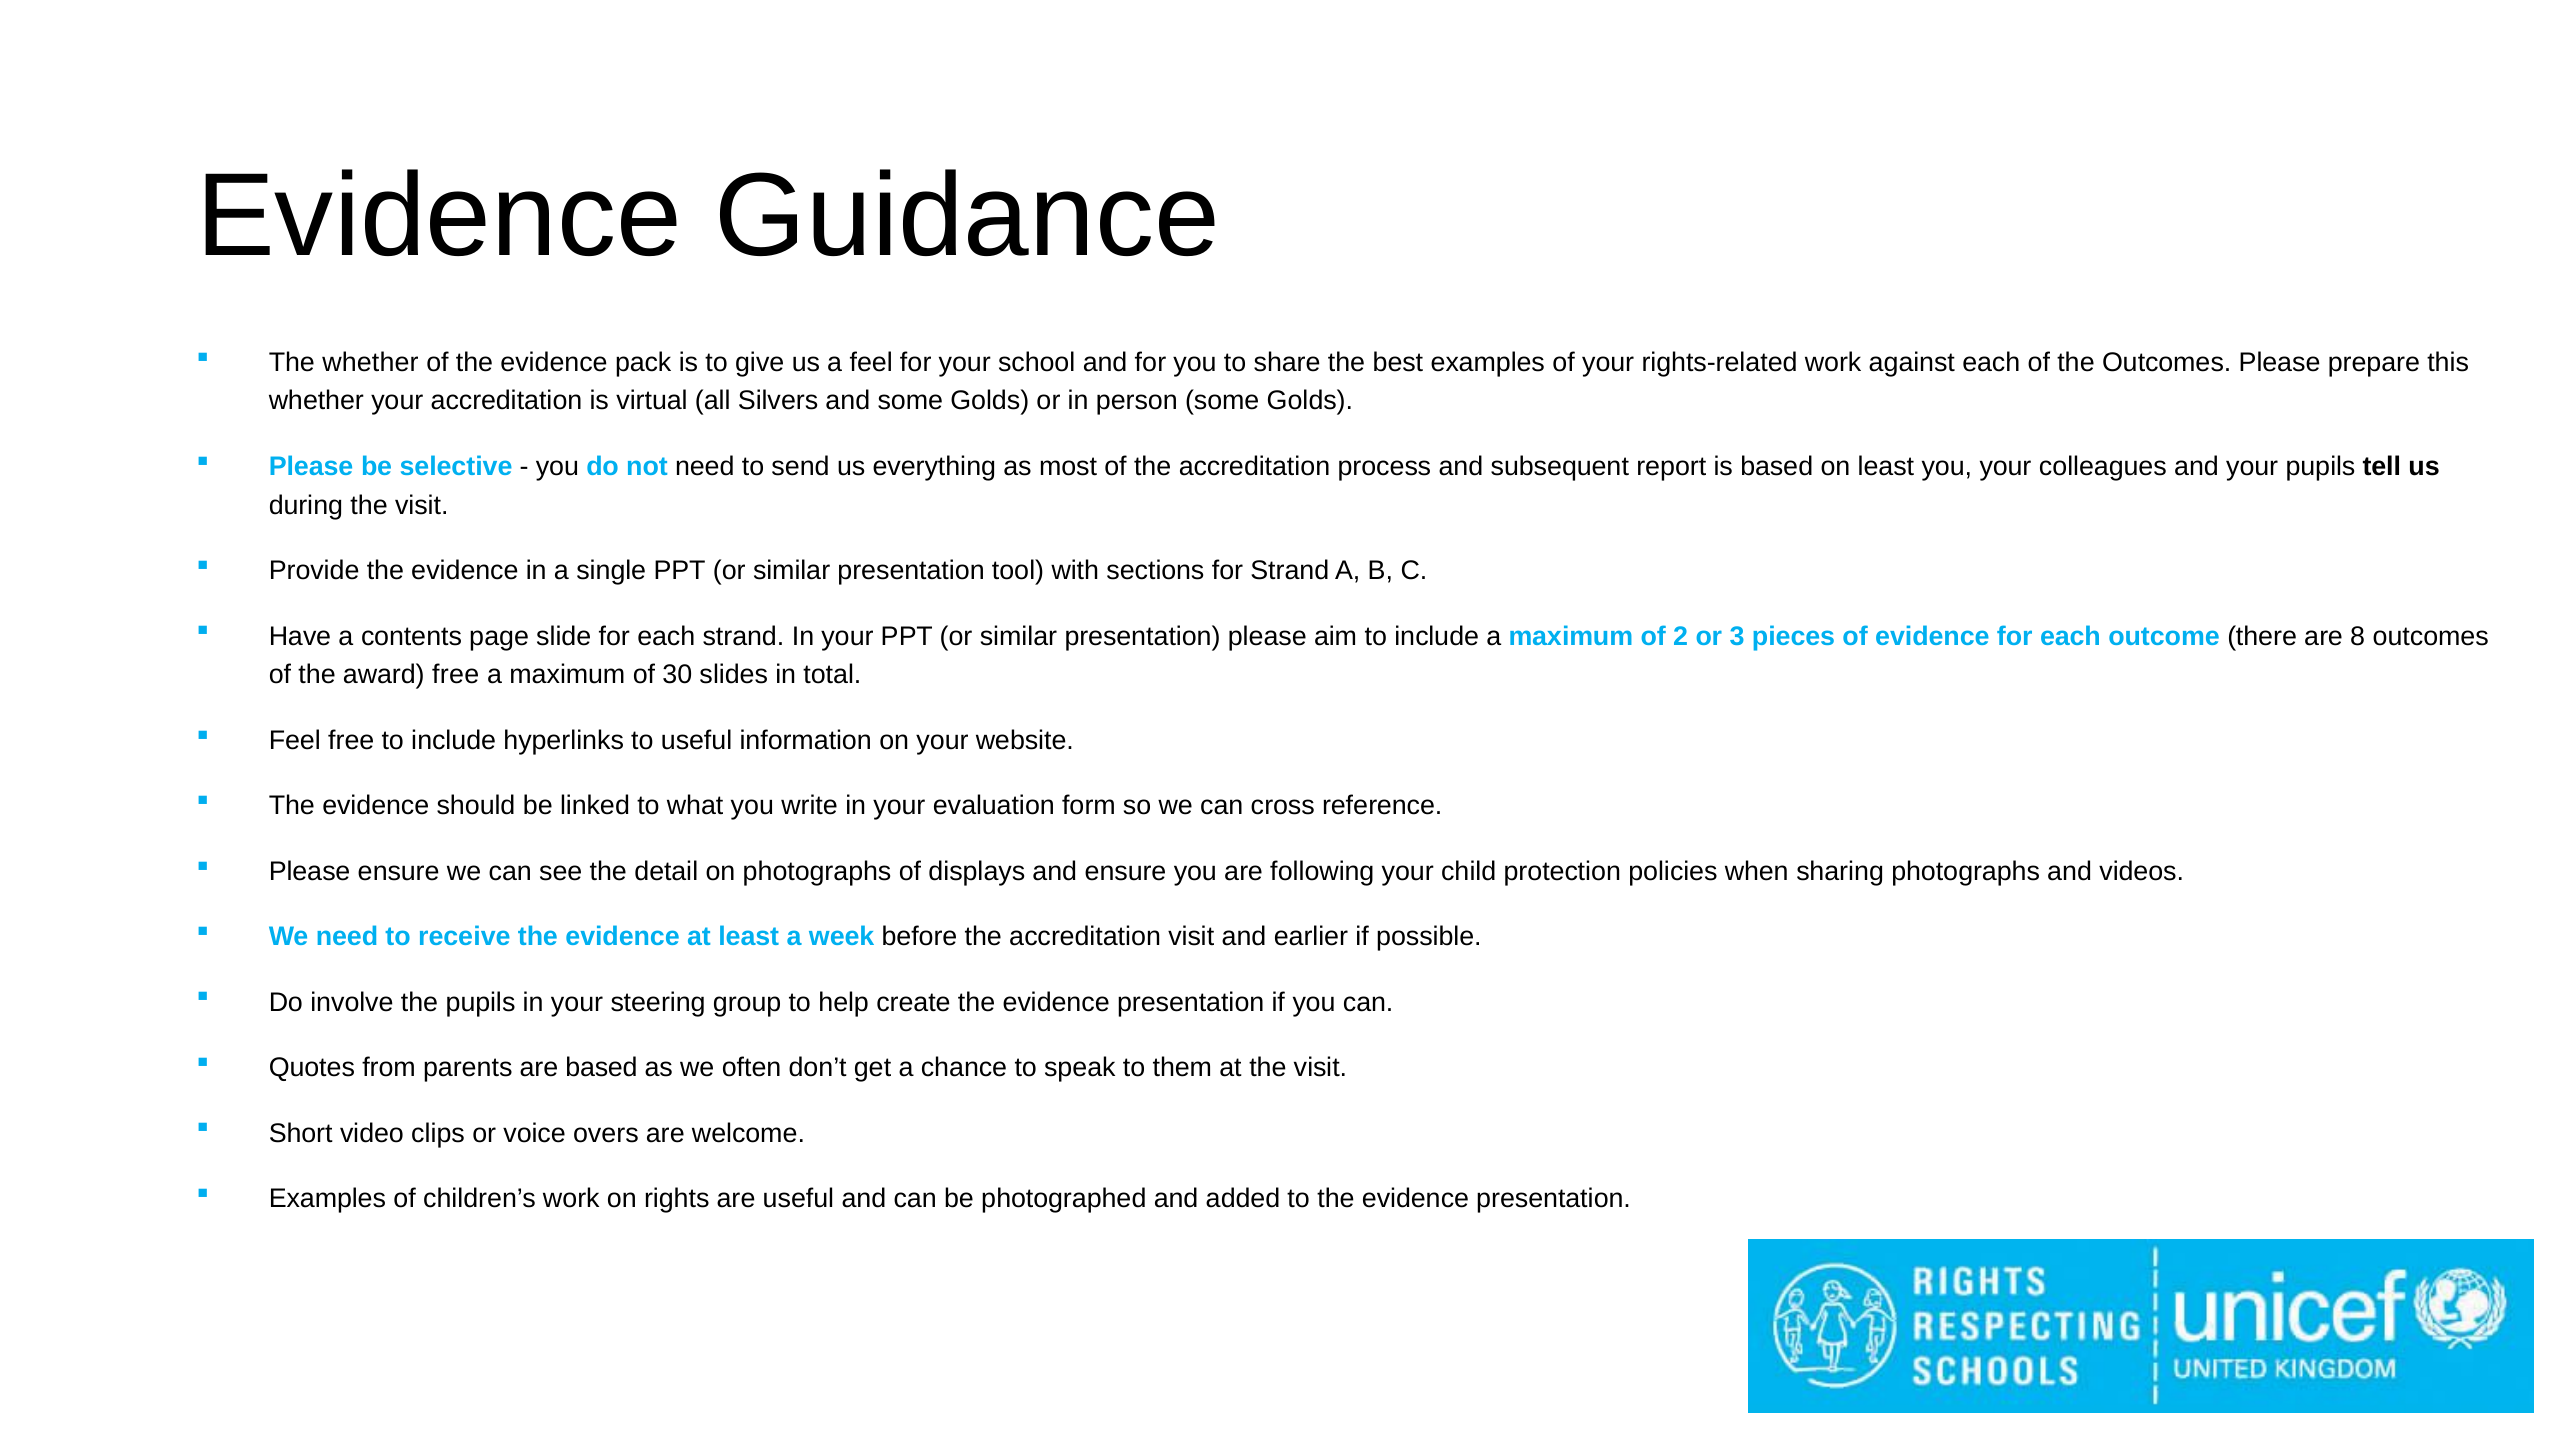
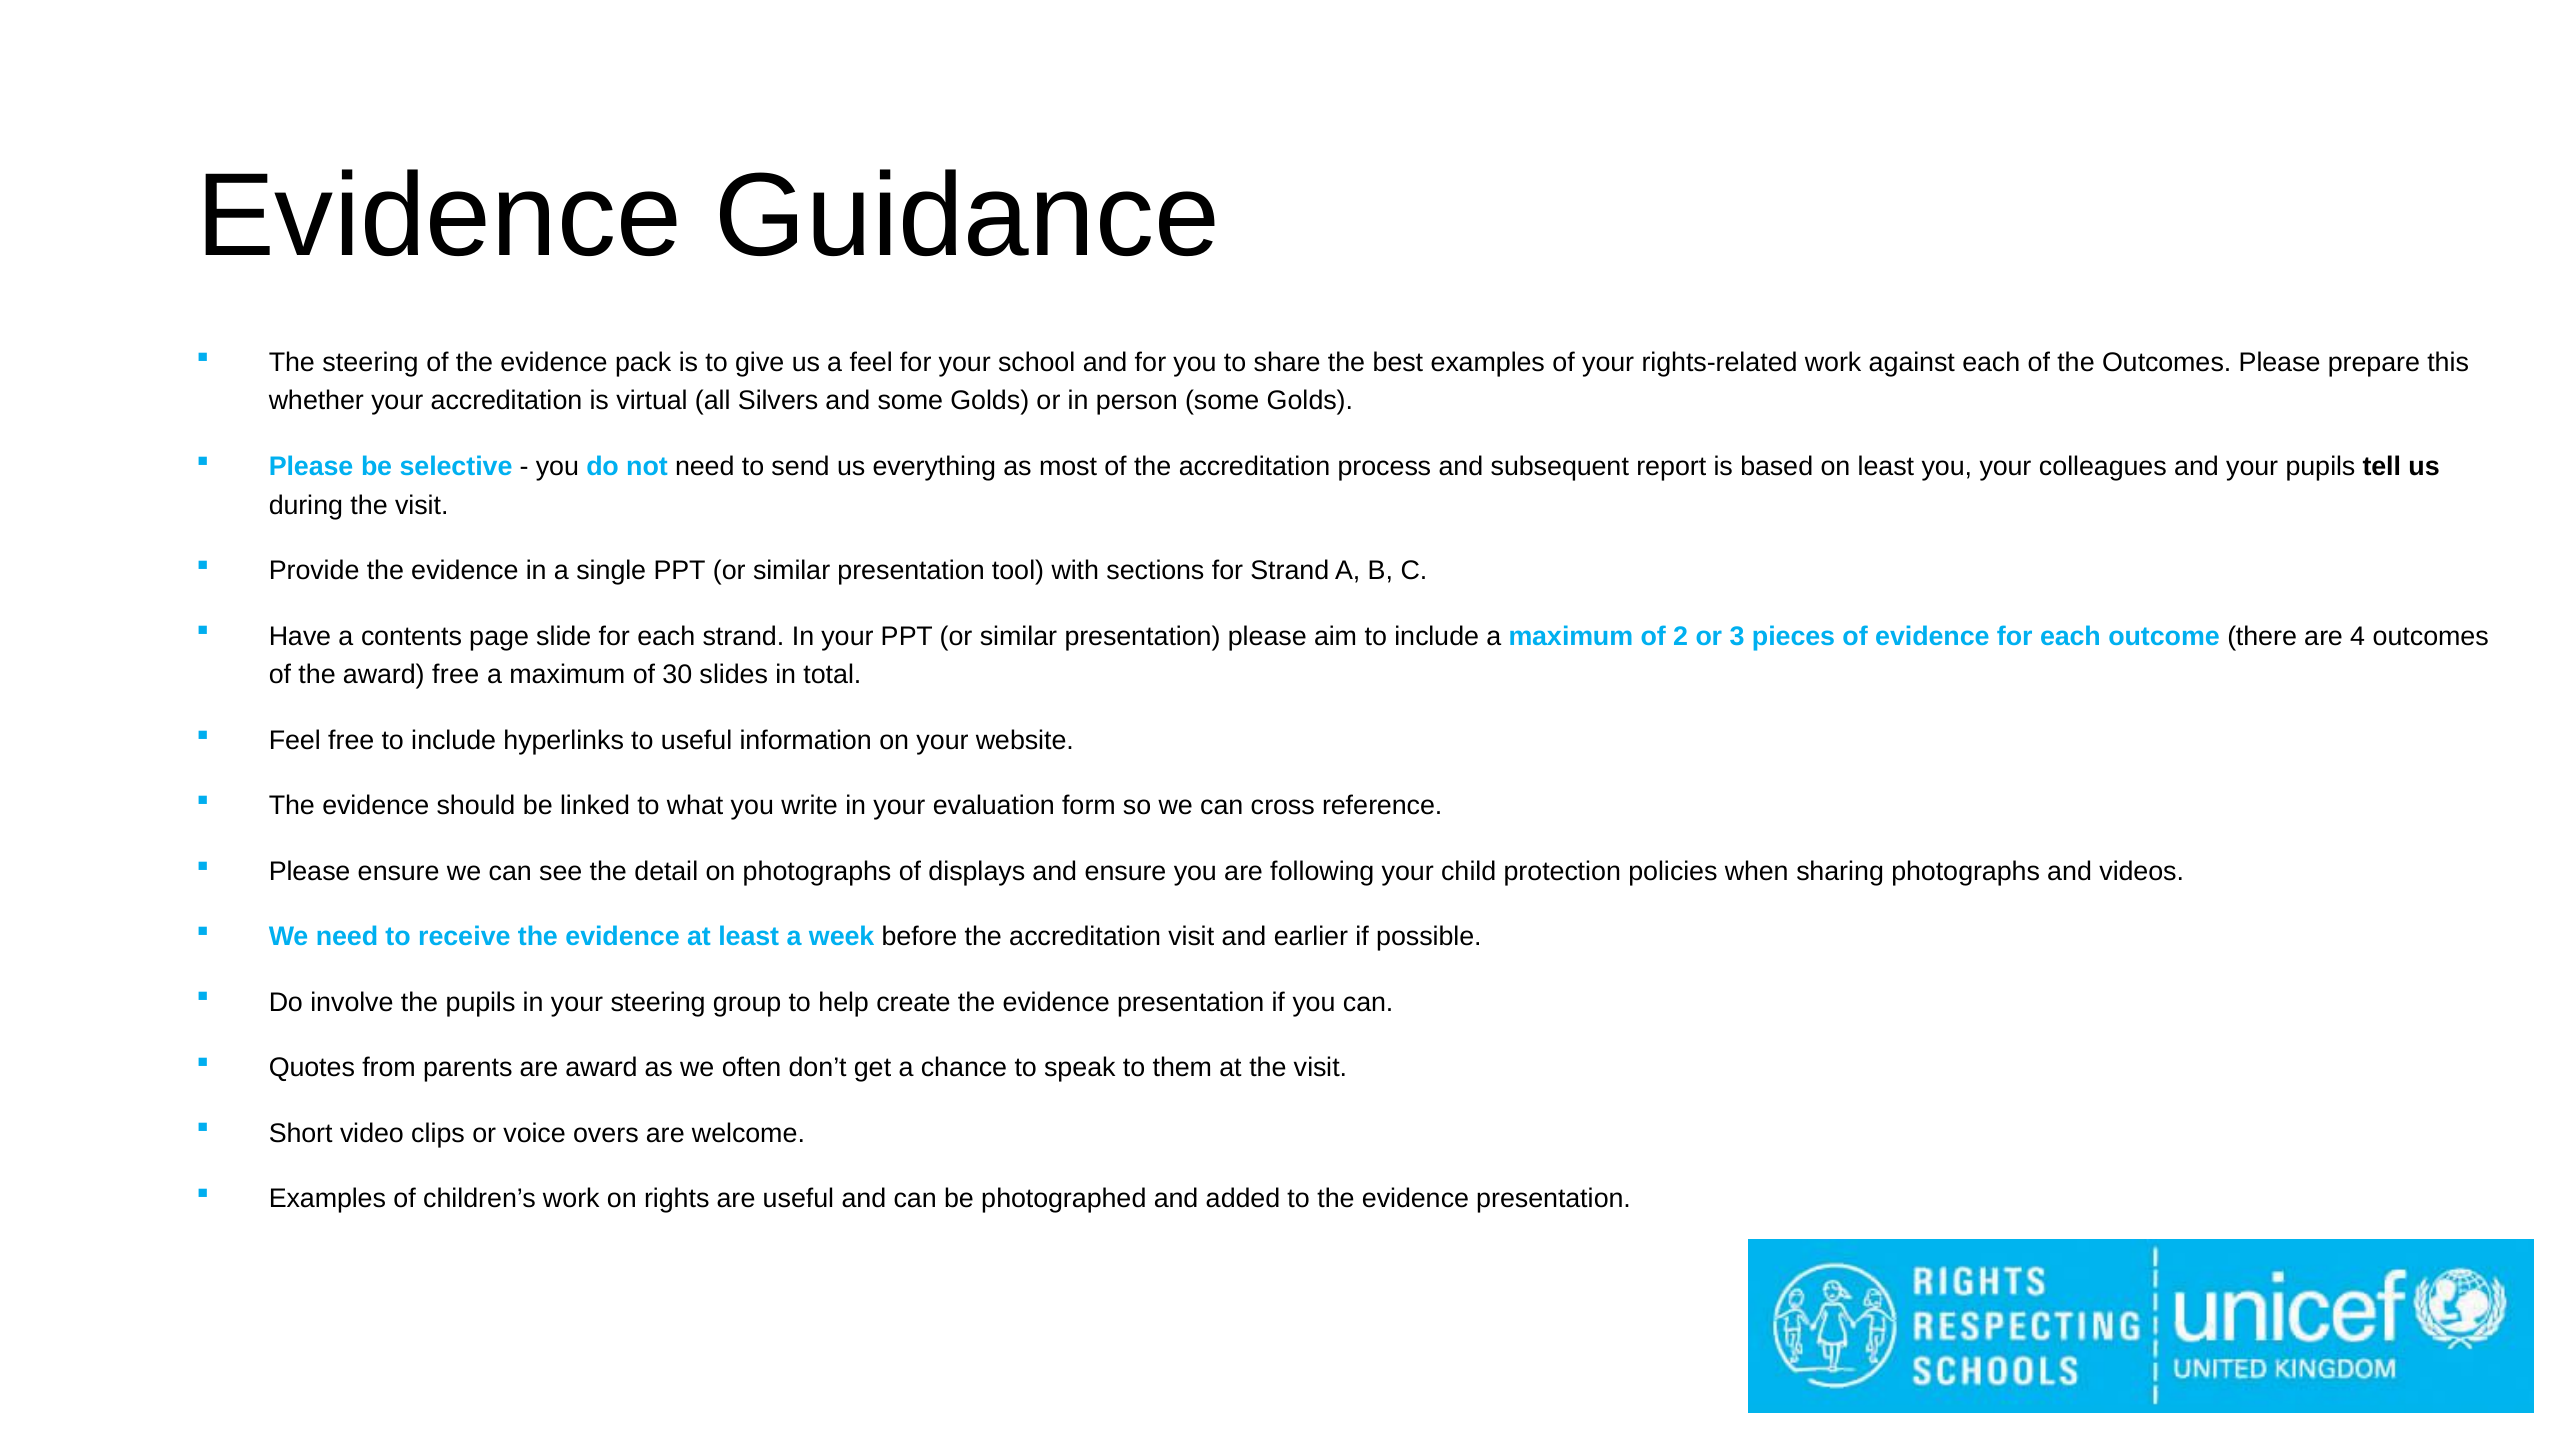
The whether: whether -> steering
8: 8 -> 4
are based: based -> award
